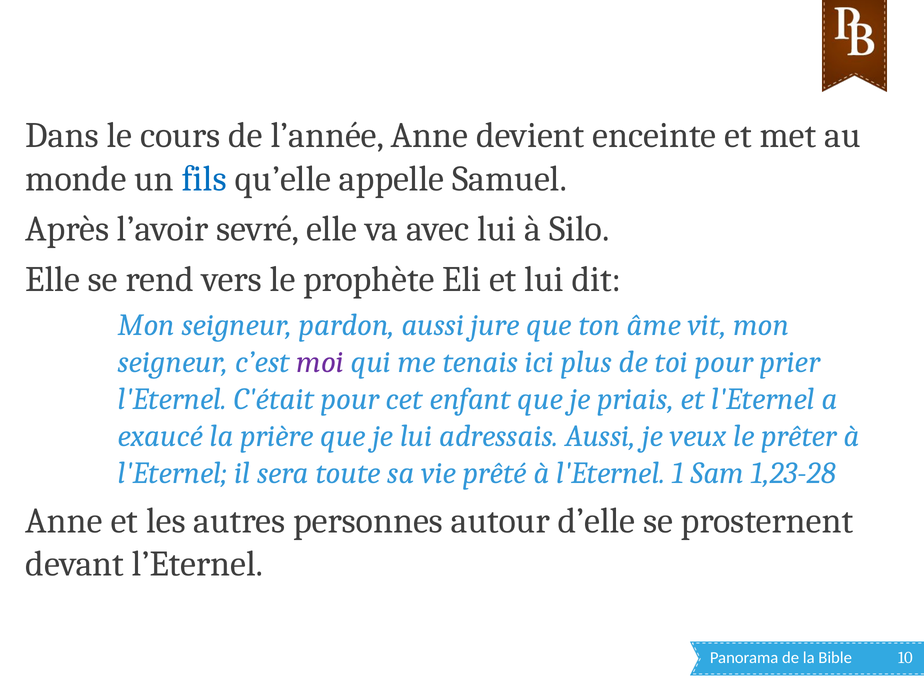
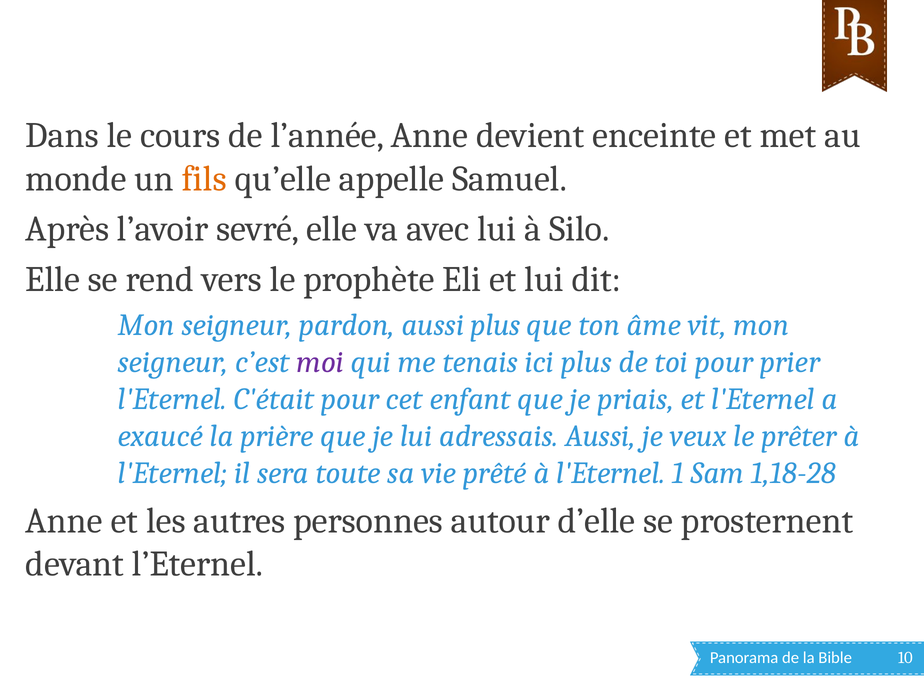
fils colour: blue -> orange
aussi jure: jure -> plus
1,23-28: 1,23-28 -> 1,18-28
